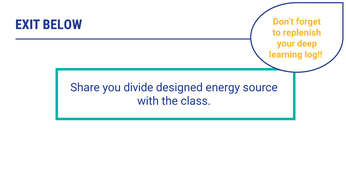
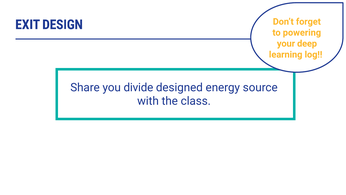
BELOW: BELOW -> DESIGN
replenish: replenish -> powering
